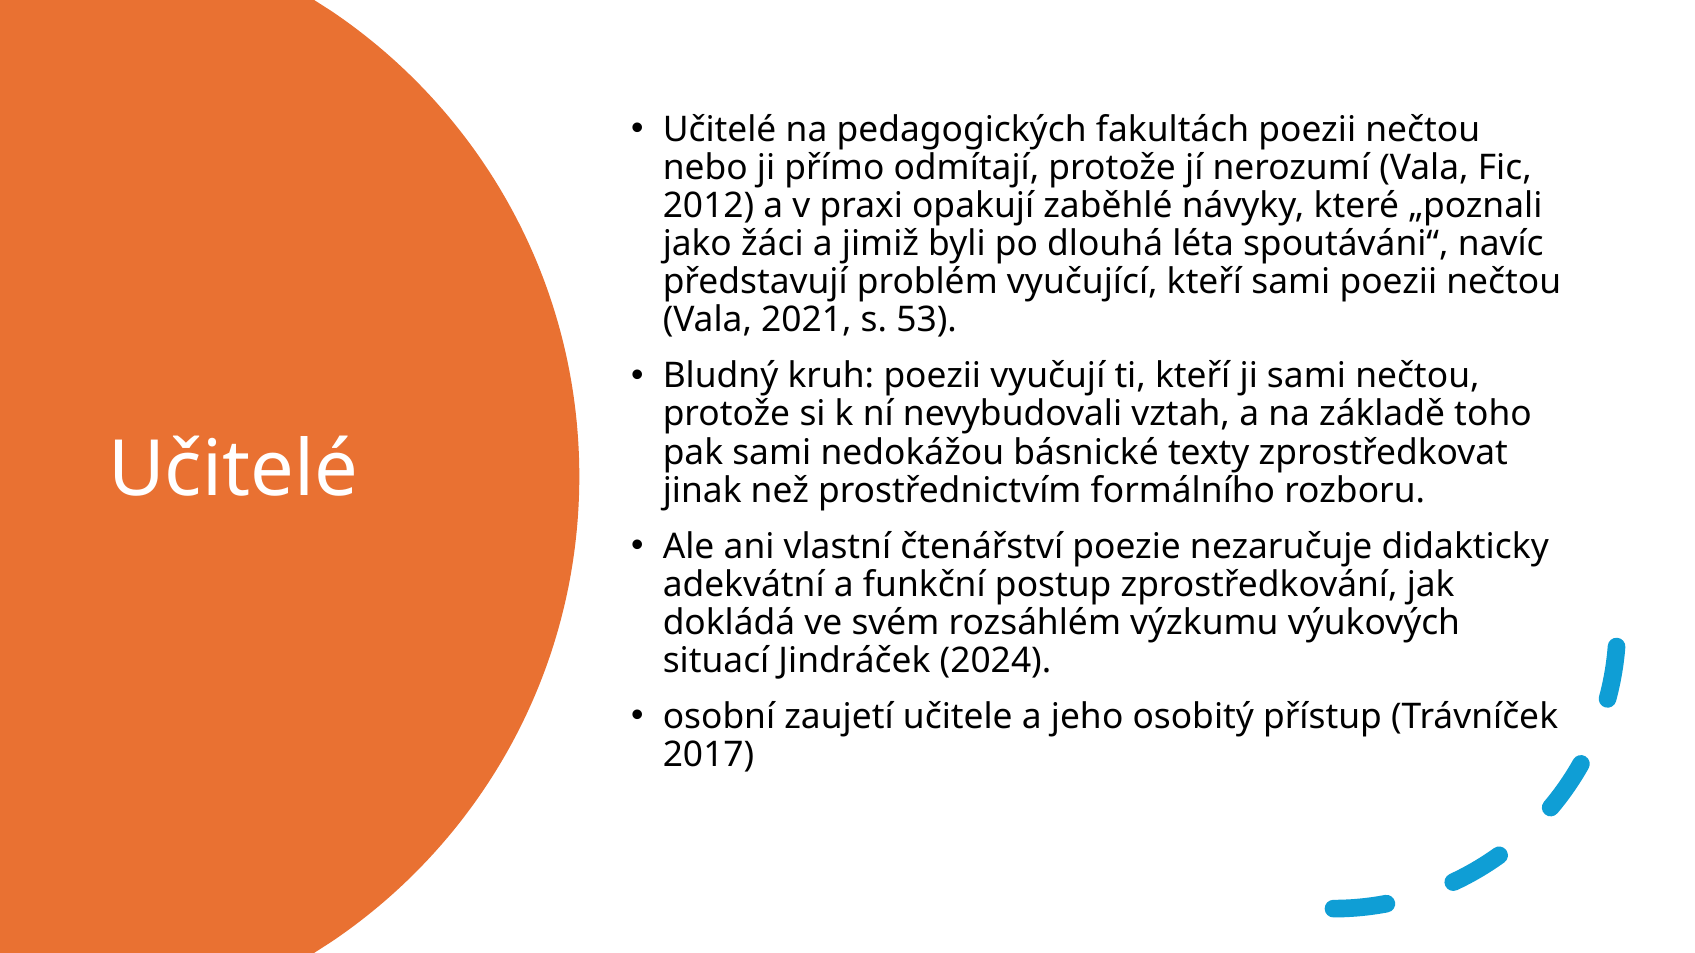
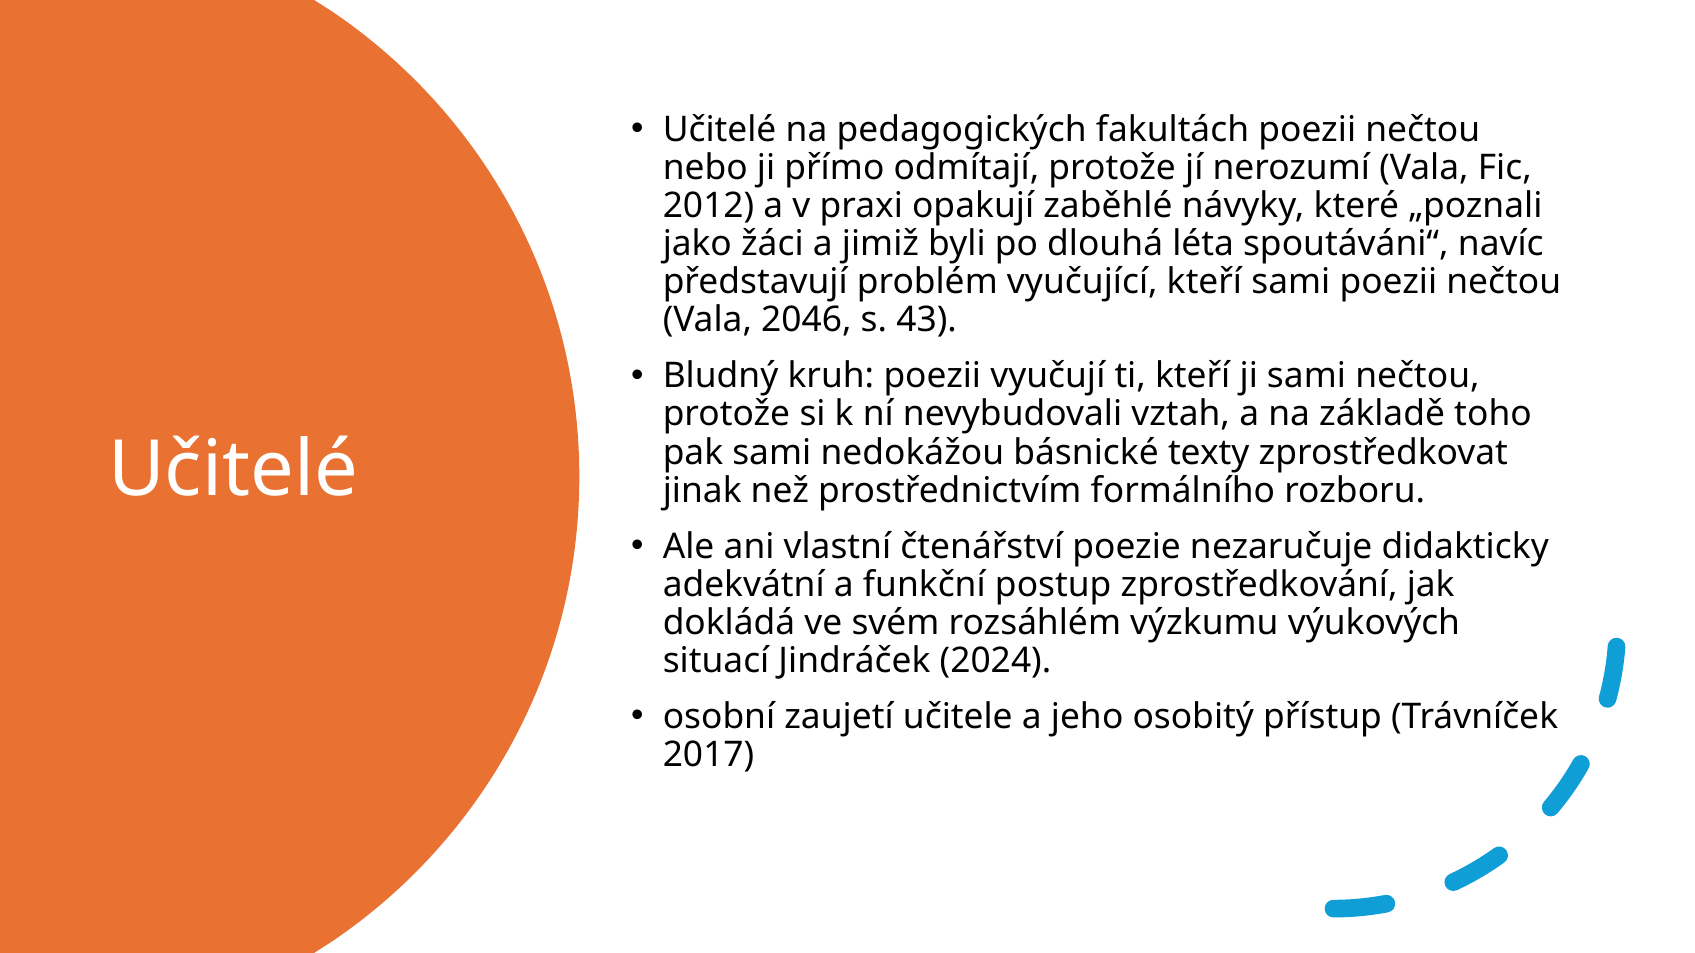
2021: 2021 -> 2046
53: 53 -> 43
